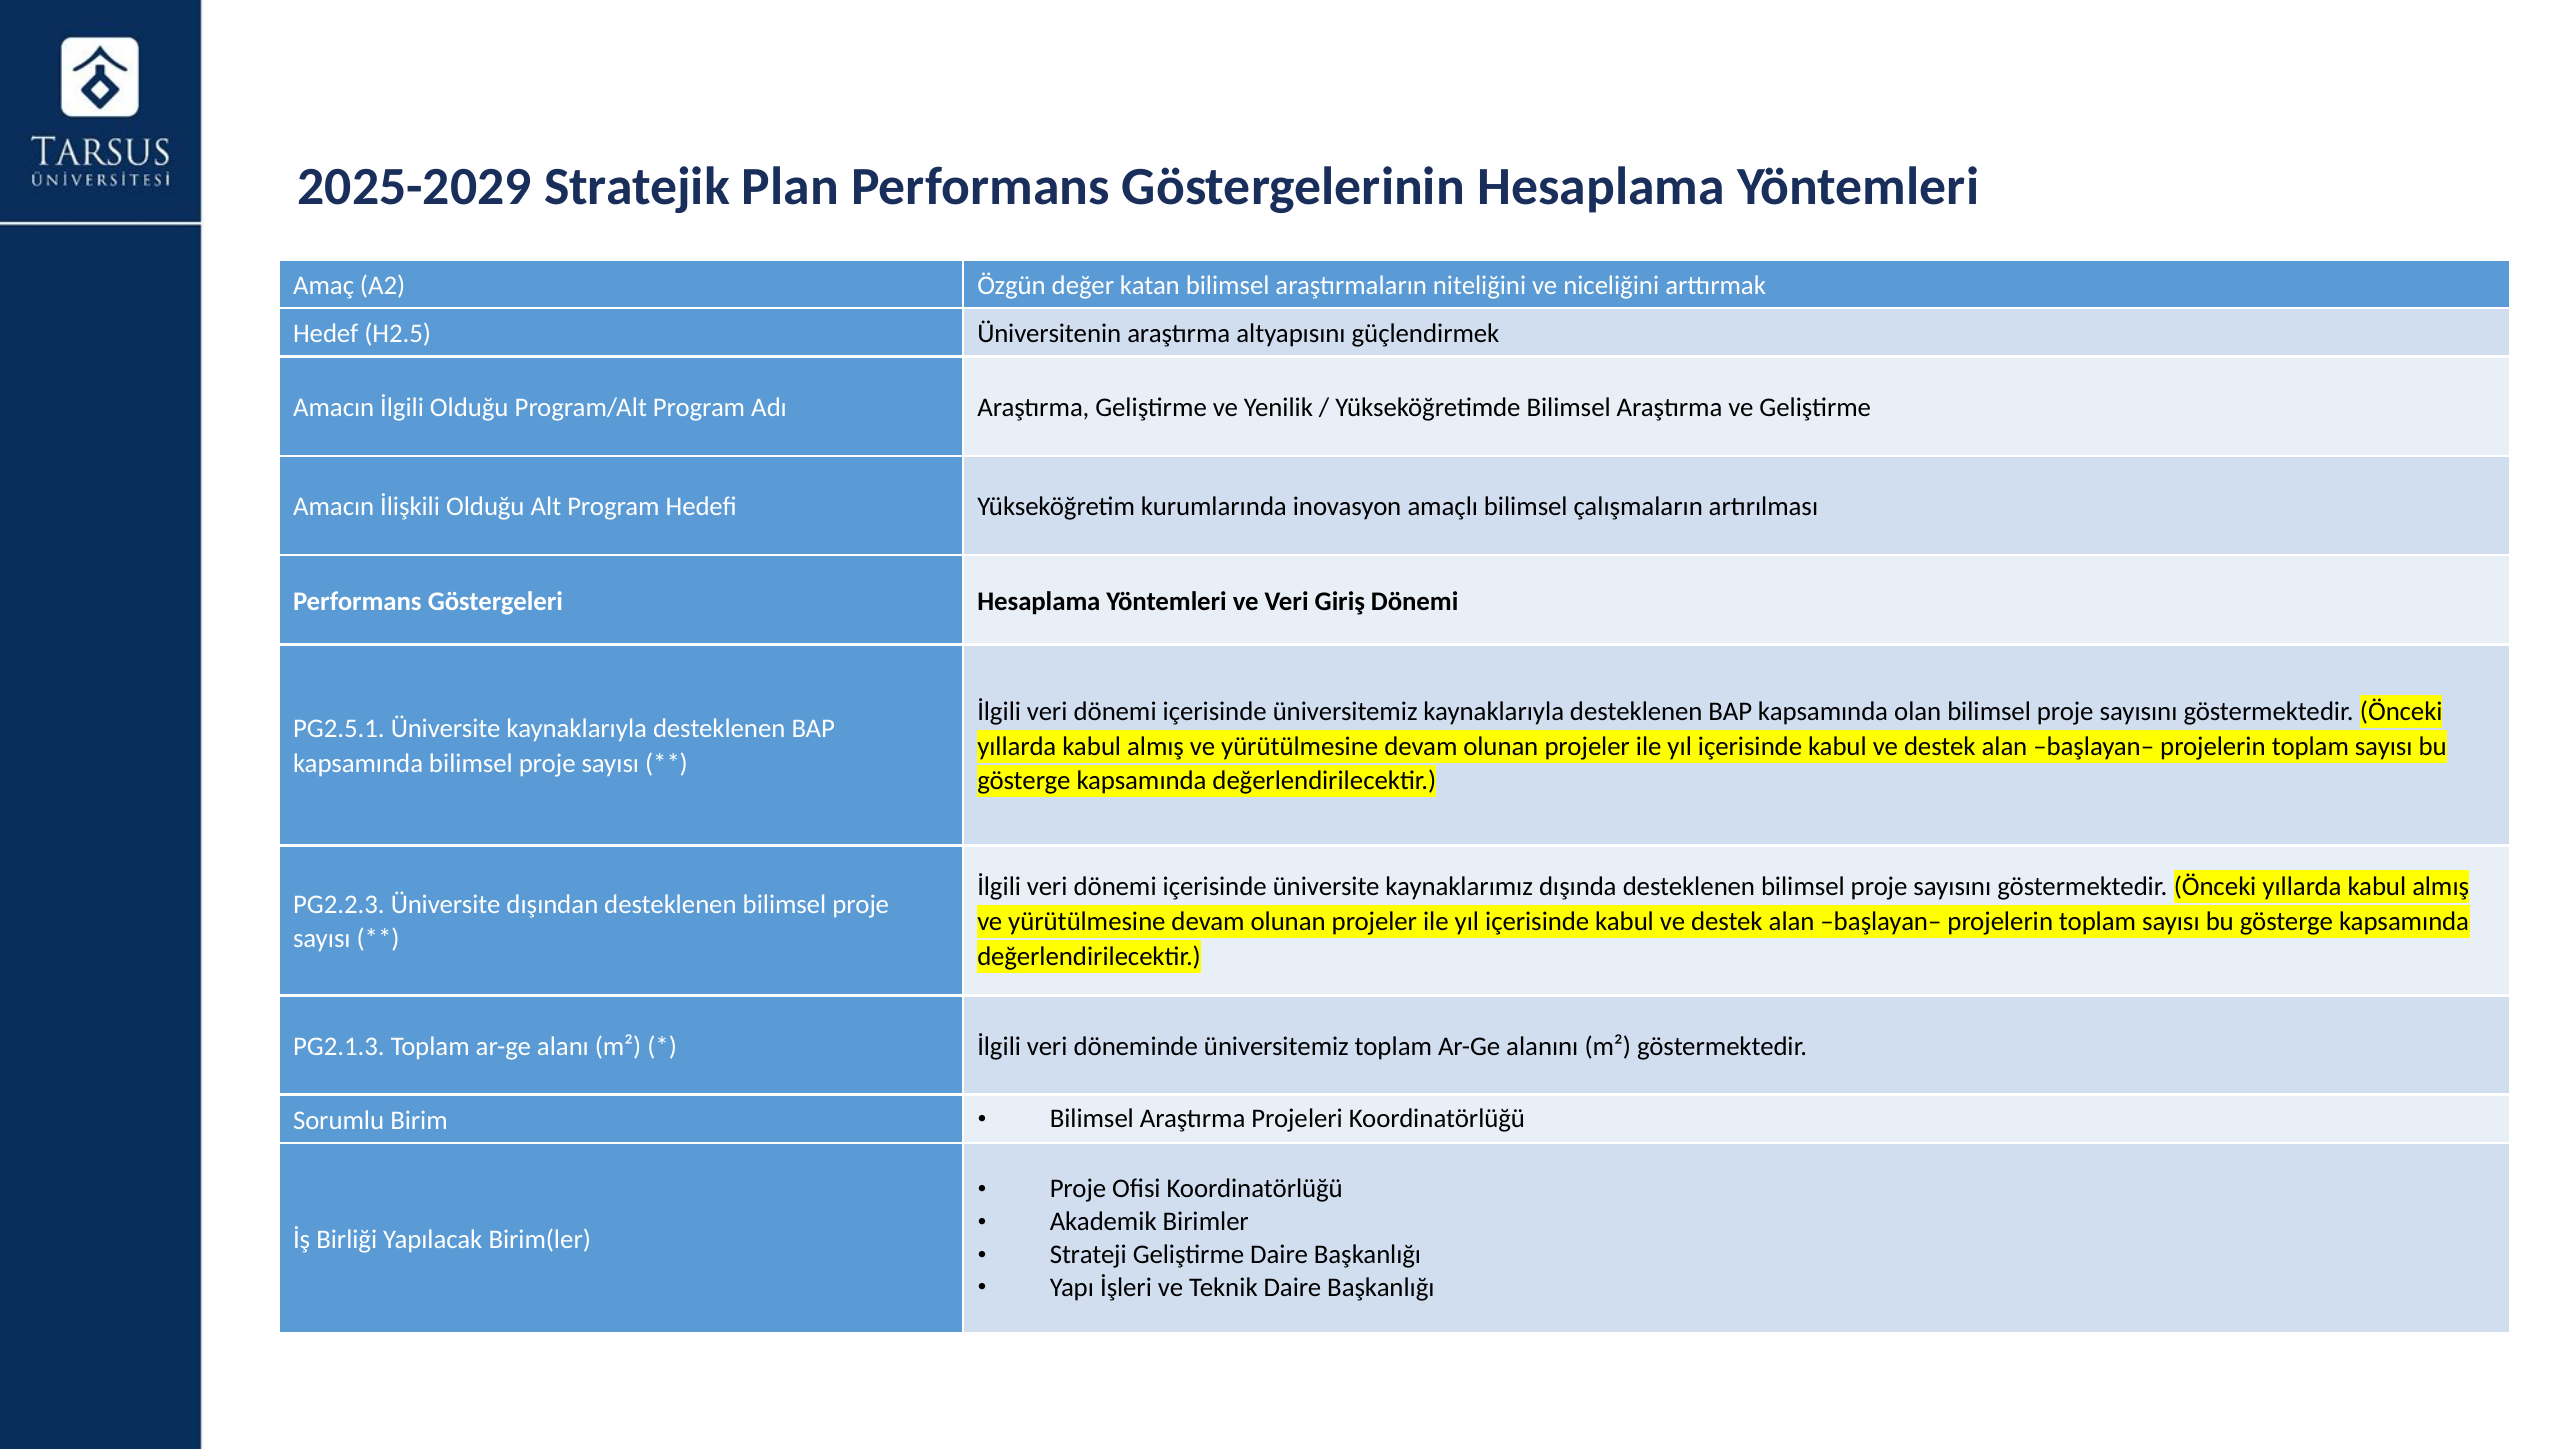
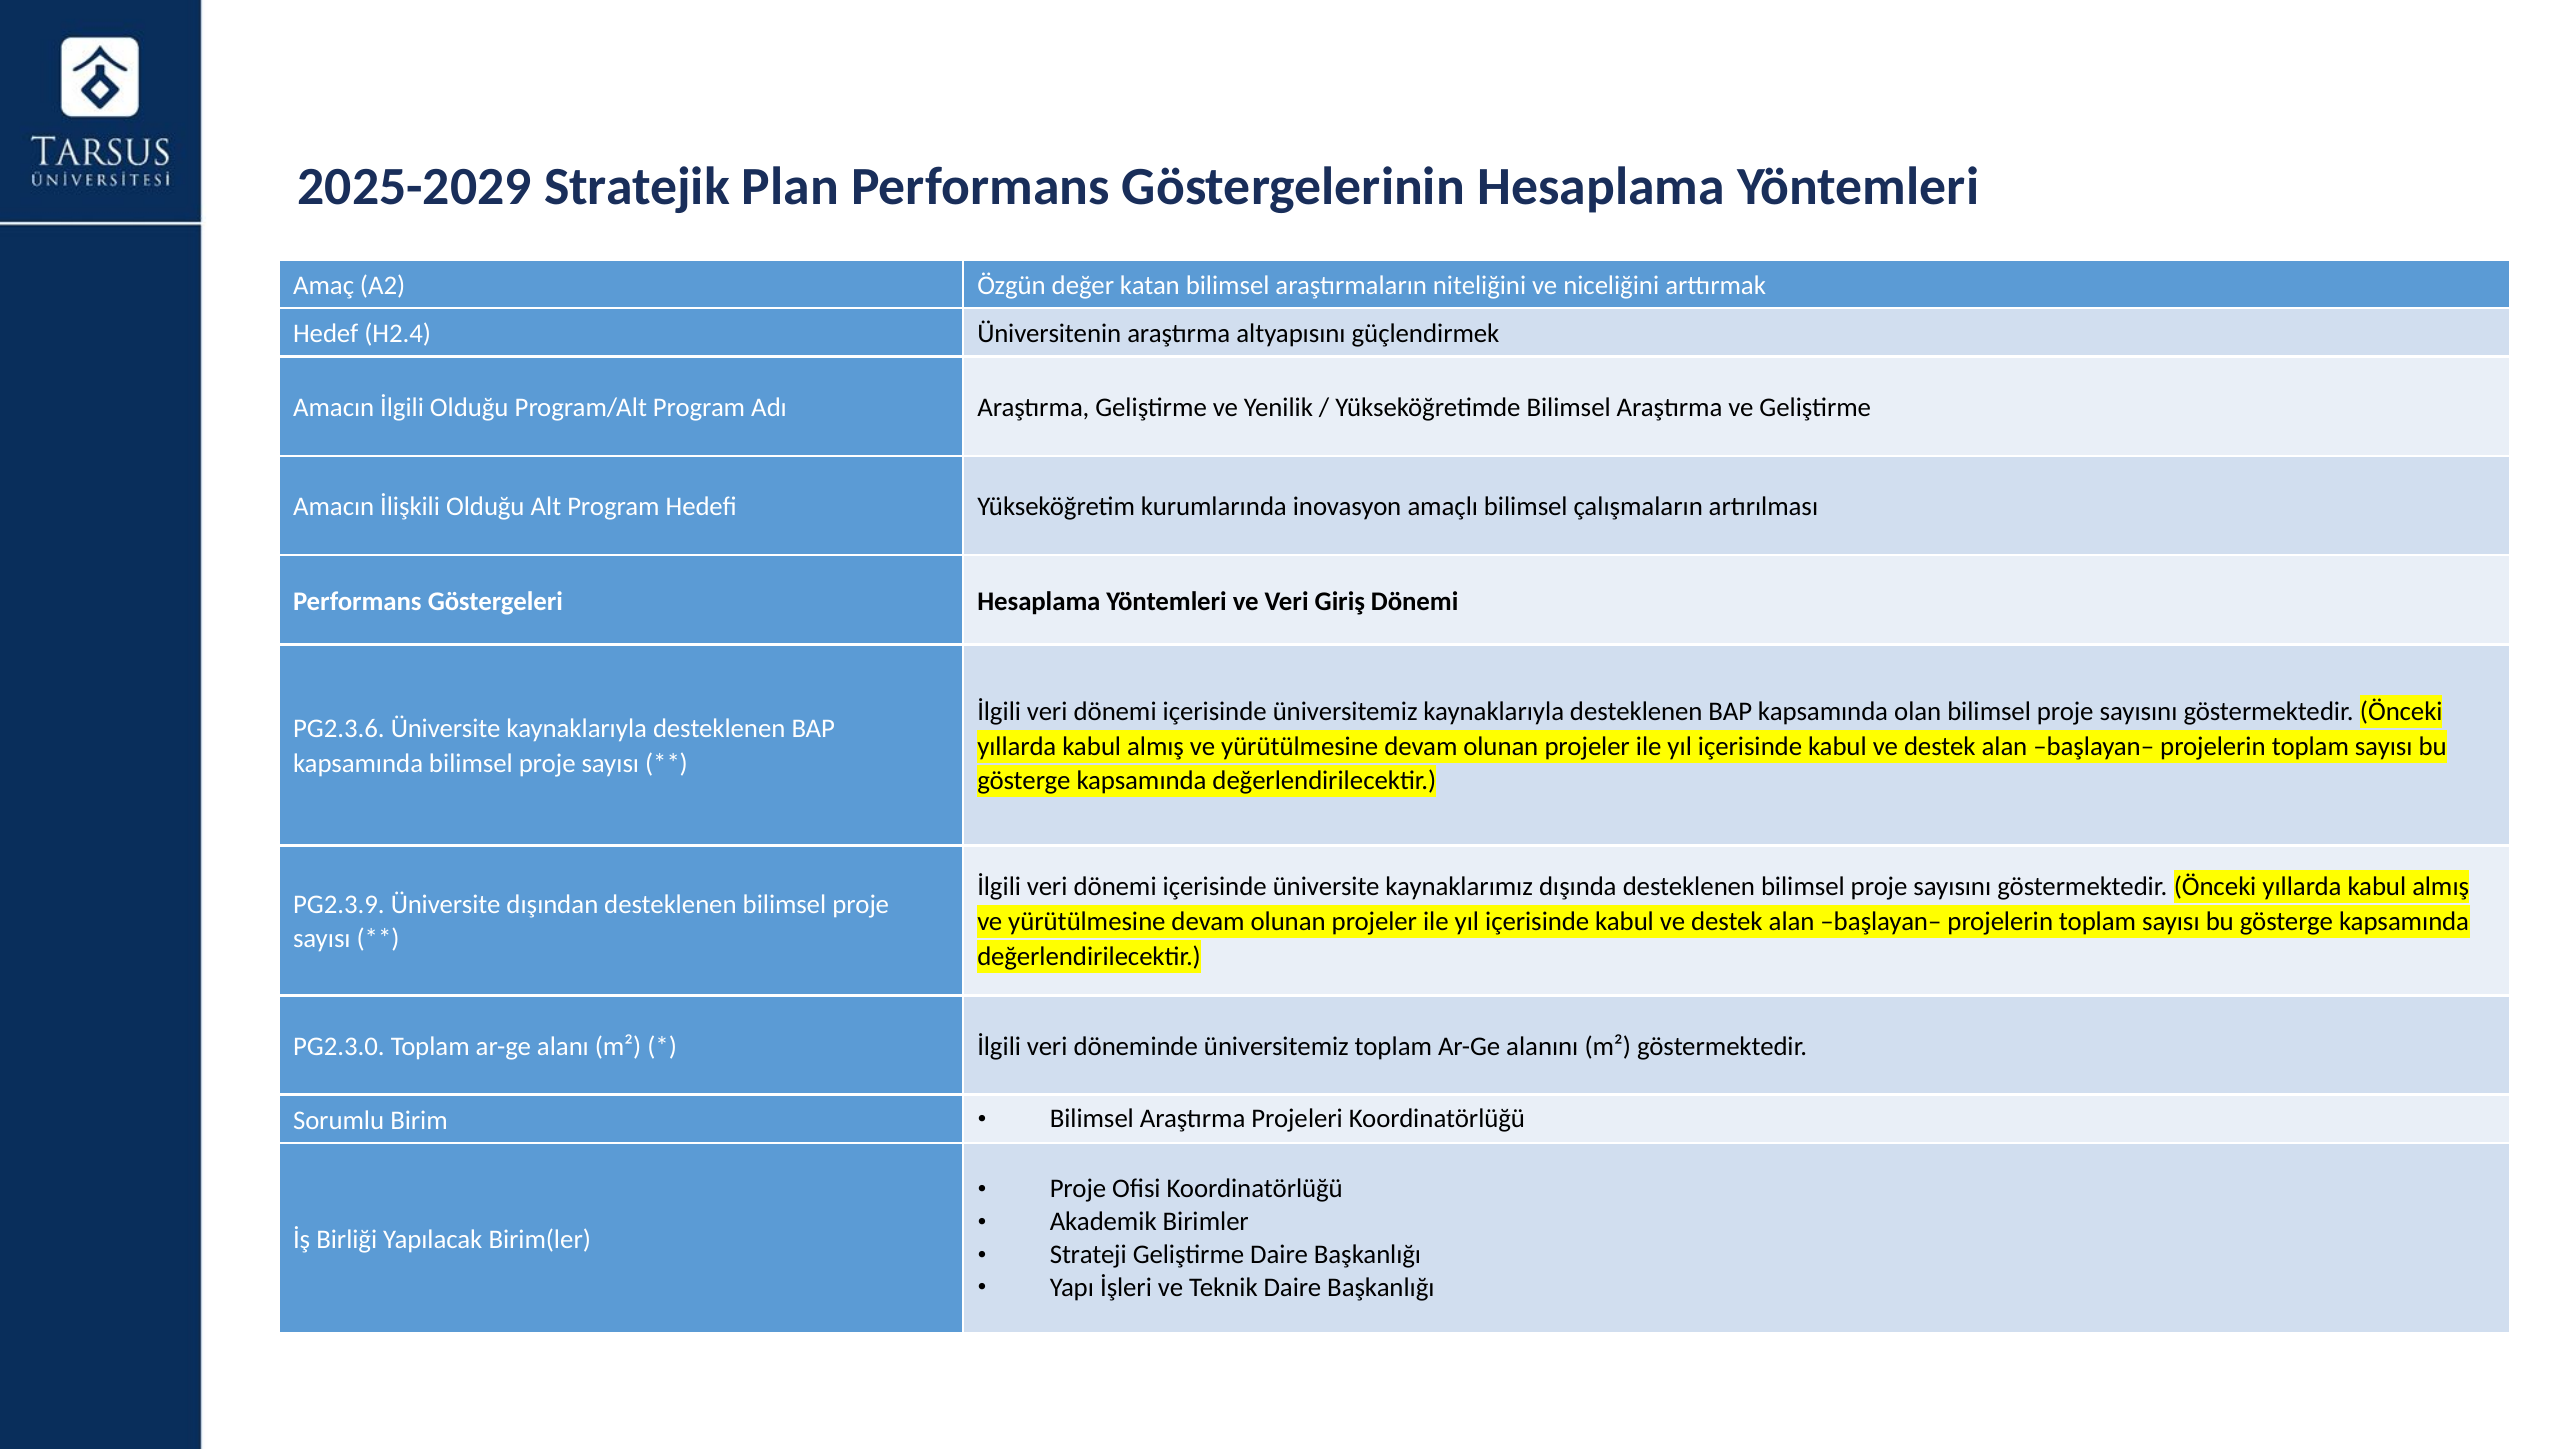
H2.5: H2.5 -> H2.4
PG2.5.1: PG2.5.1 -> PG2.3.6
PG2.2.3: PG2.2.3 -> PG2.3.9
PG2.1.3: PG2.1.3 -> PG2.3.0
